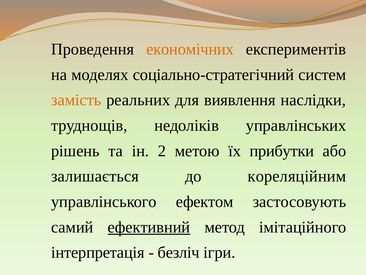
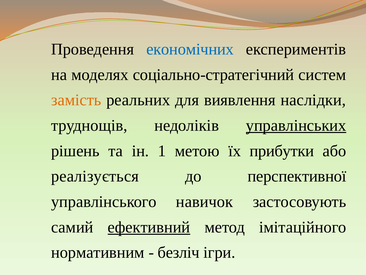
економічних colour: orange -> blue
управлінських underline: none -> present
2: 2 -> 1
залишається: залишається -> реалізується
кореляційним: кореляційним -> перспективної
ефектом: ефектом -> навичок
інтерпретація: інтерпретація -> нормативним
